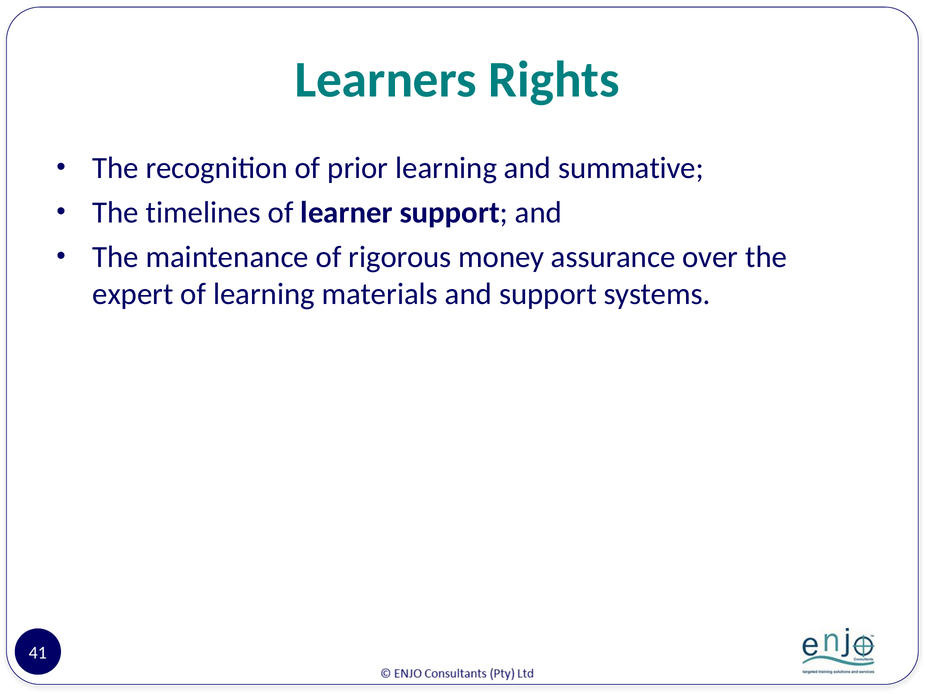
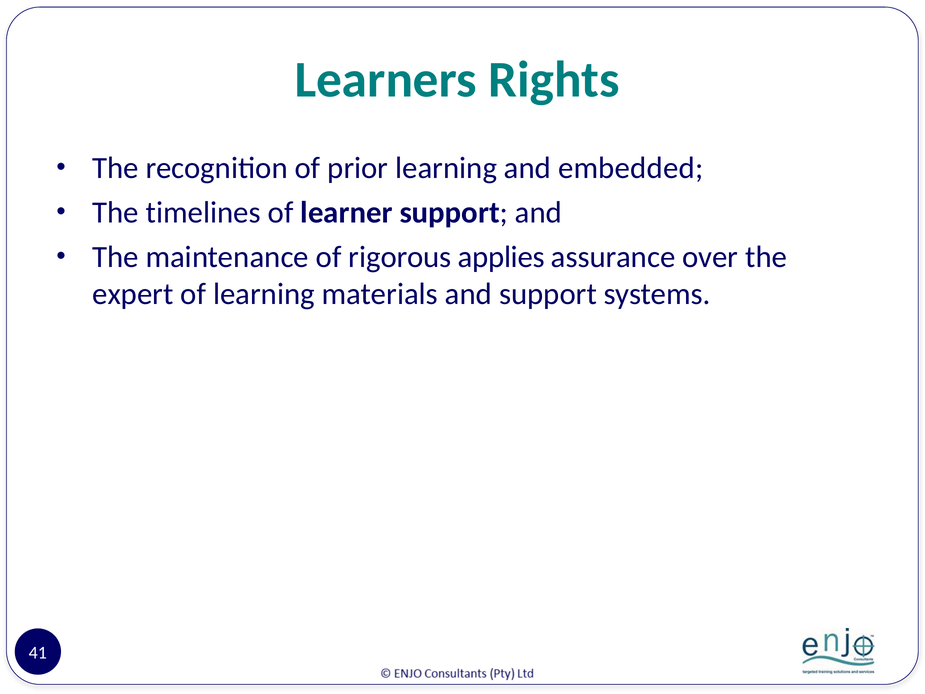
summative: summative -> embedded
money: money -> applies
